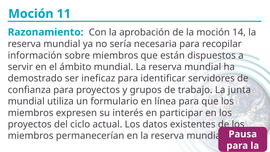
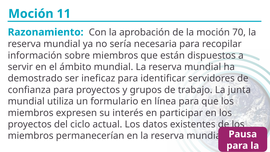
14: 14 -> 70
